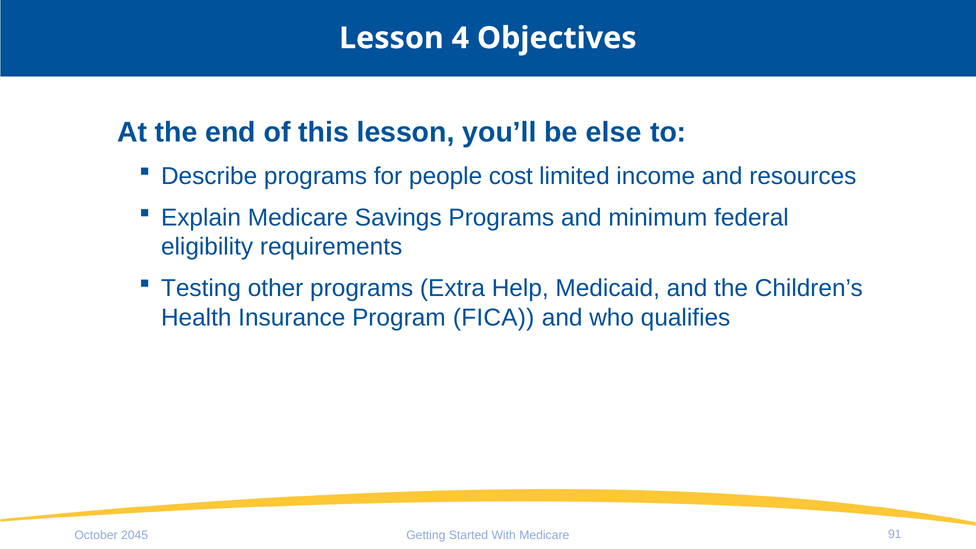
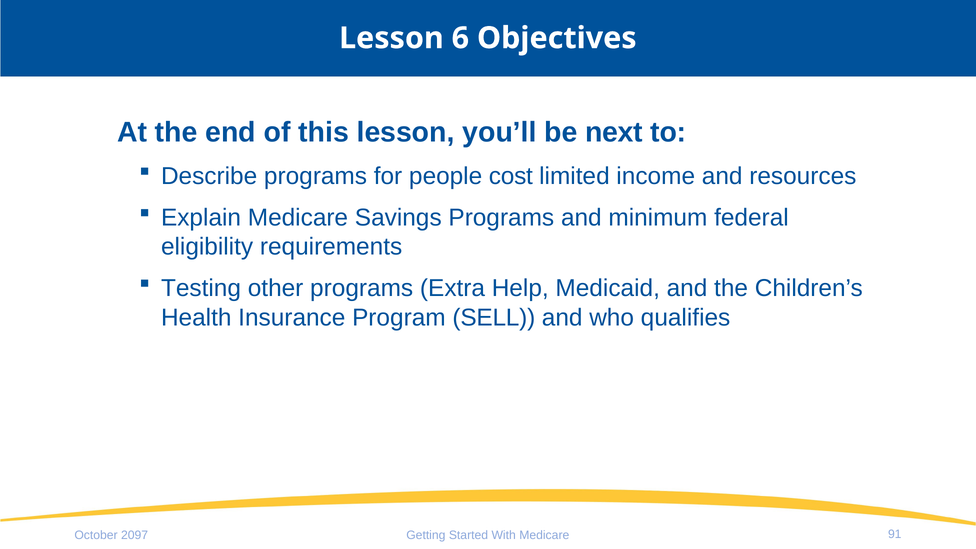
4: 4 -> 6
else: else -> next
FICA: FICA -> SELL
2045: 2045 -> 2097
